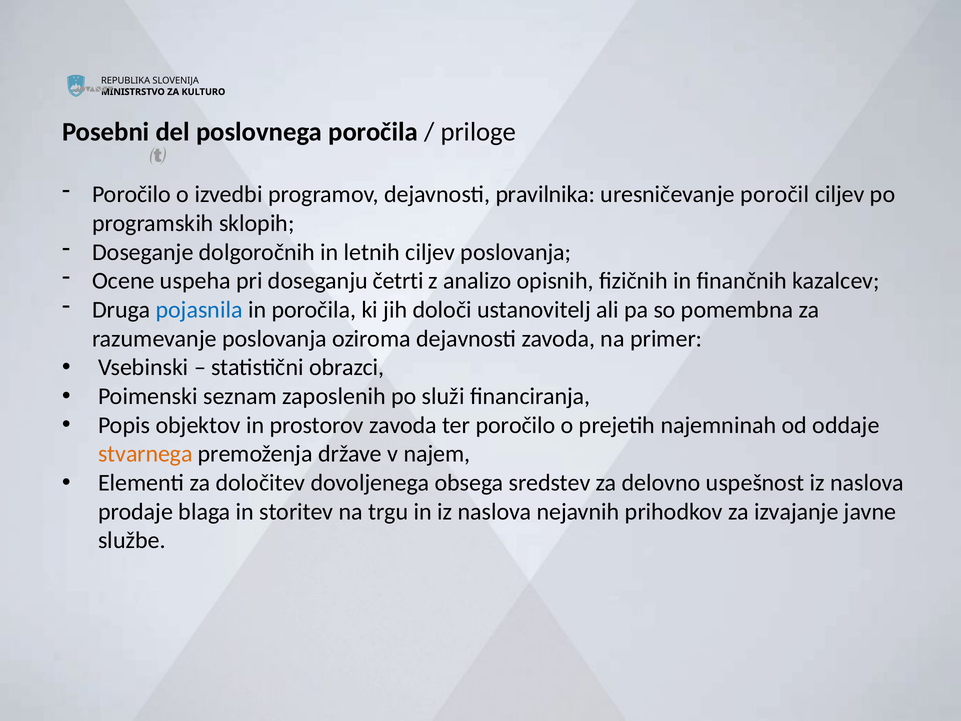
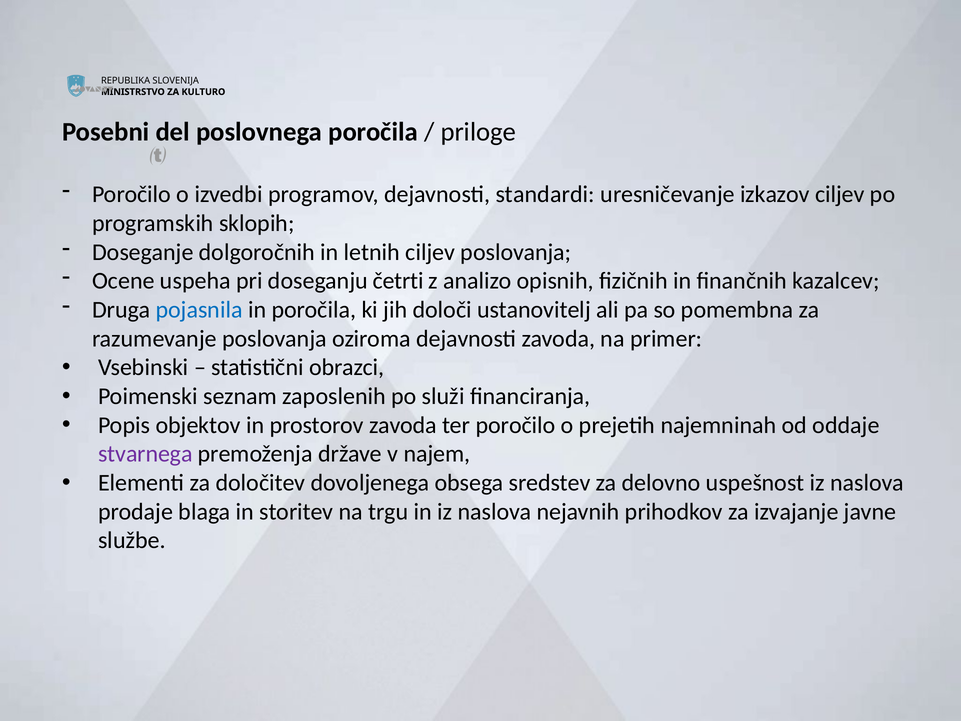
pravilnika: pravilnika -> standardi
poročil: poročil -> izkazov
stvarnega colour: orange -> purple
